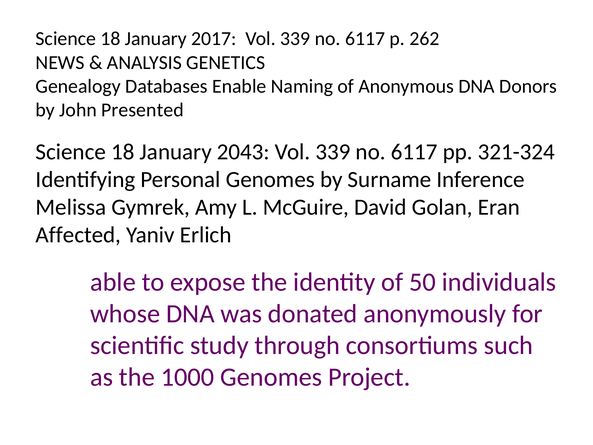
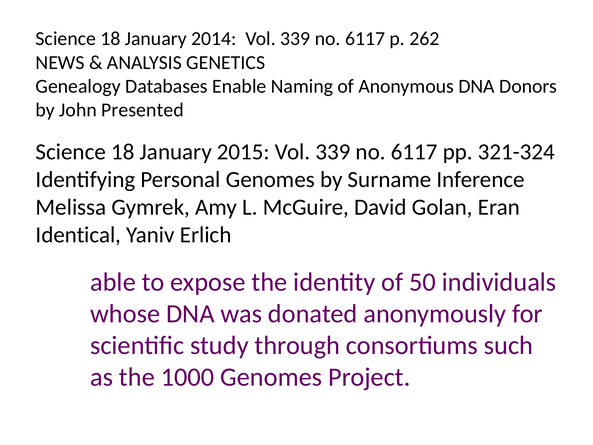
2017: 2017 -> 2014
2043: 2043 -> 2015
Affected: Affected -> Identical
